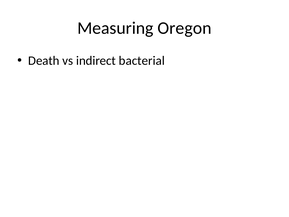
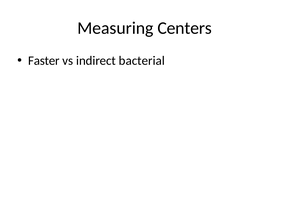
Oregon: Oregon -> Centers
Death: Death -> Faster
